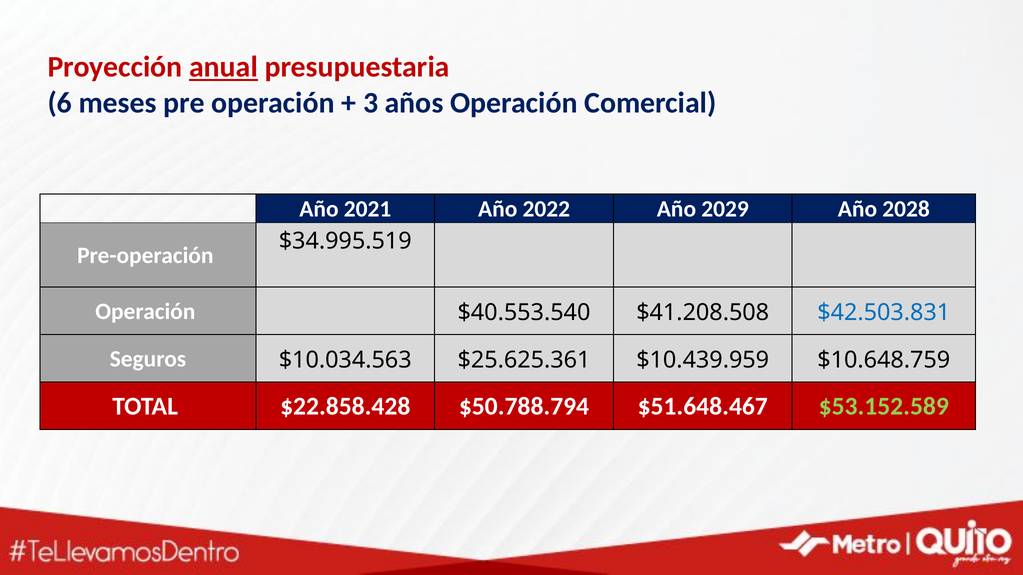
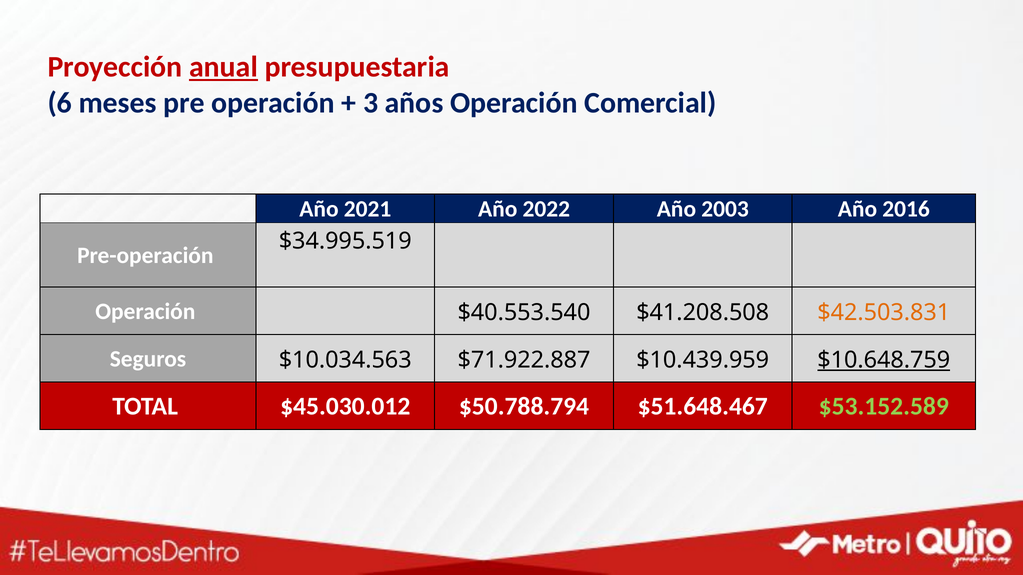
2029: 2029 -> 2003
2028: 2028 -> 2016
$42.503.831 colour: blue -> orange
$25.625.361: $25.625.361 -> $71.922.887
$10.648.759 underline: none -> present
$22.858.428: $22.858.428 -> $45.030.012
